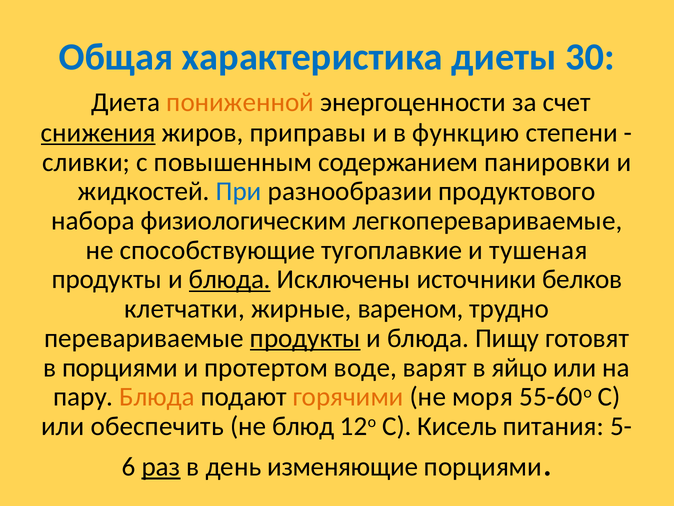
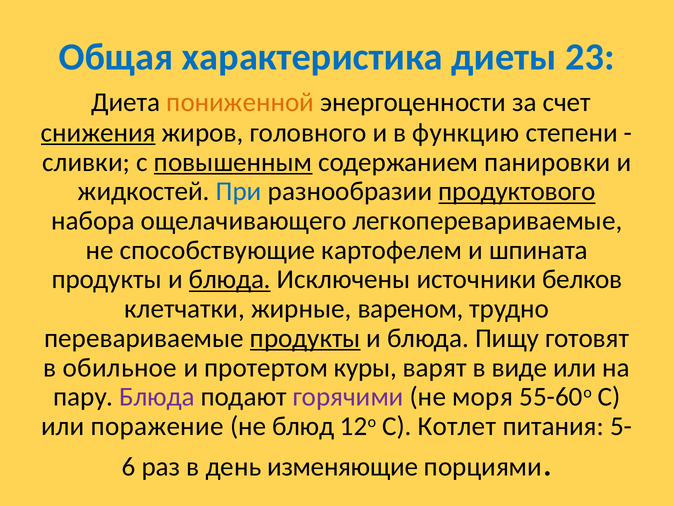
30: 30 -> 23
приправы: приправы -> головного
повышенным underline: none -> present
продуктового underline: none -> present
физиологическим: физиологическим -> ощелачивающего
тугоплавкие: тугоплавкие -> картофелем
тушеная: тушеная -> шпината
в порциями: порциями -> обильное
воде: воде -> куры
яйцо: яйцо -> виде
Блюда at (157, 397) colour: orange -> purple
горячими colour: orange -> purple
обеспечить: обеспечить -> поражение
Кисель: Кисель -> Котлет
раз underline: present -> none
